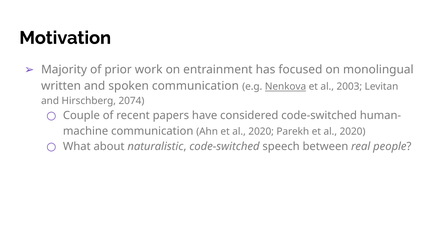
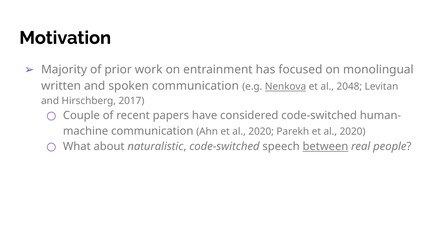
2003: 2003 -> 2048
2074: 2074 -> 2017
between underline: none -> present
